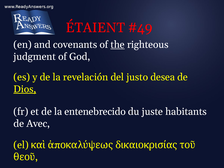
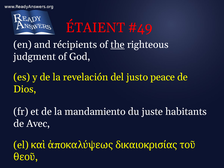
covenants: covenants -> récipients
desea: desea -> peace
Dios underline: present -> none
entenebrecido: entenebrecido -> mandamiento
